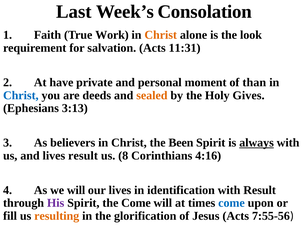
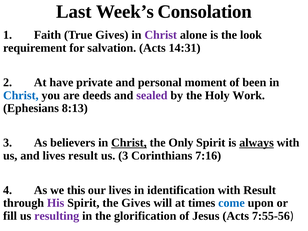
True Work: Work -> Gives
Christ at (161, 35) colour: orange -> purple
11:31: 11:31 -> 14:31
than: than -> been
sealed colour: orange -> purple
Gives: Gives -> Work
3:13: 3:13 -> 8:13
Christ at (129, 143) underline: none -> present
Been: Been -> Only
us 8: 8 -> 3
4:16: 4:16 -> 7:16
we will: will -> this
the Come: Come -> Gives
resulting colour: orange -> purple
